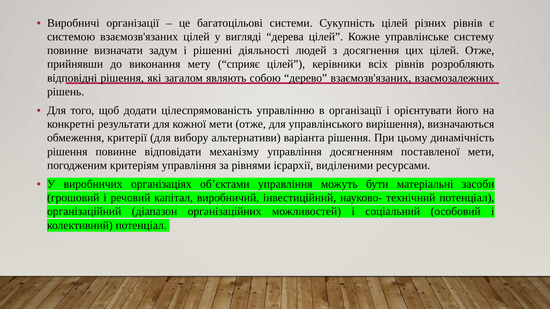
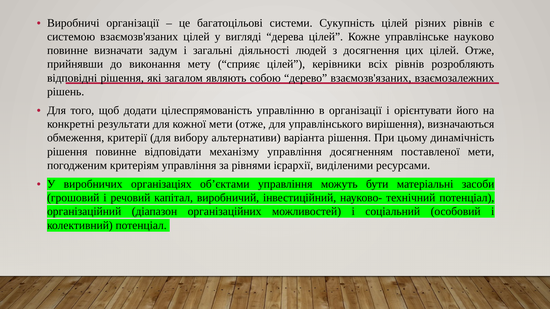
систему: систему -> науково
рішенні: рішенні -> загальні
